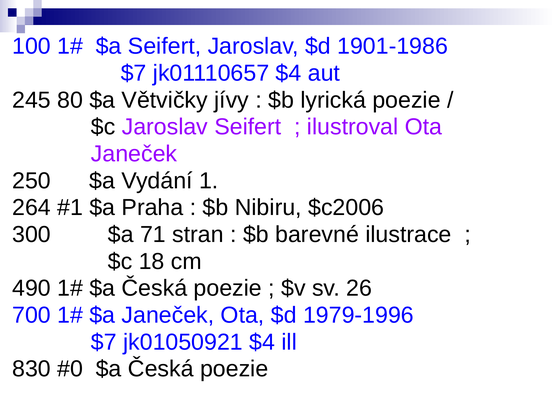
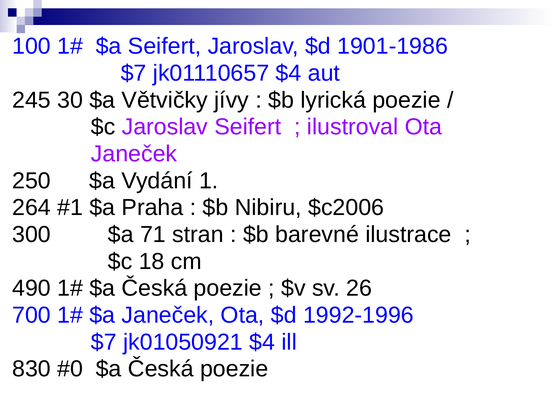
80: 80 -> 30
1979-1996: 1979-1996 -> 1992-1996
